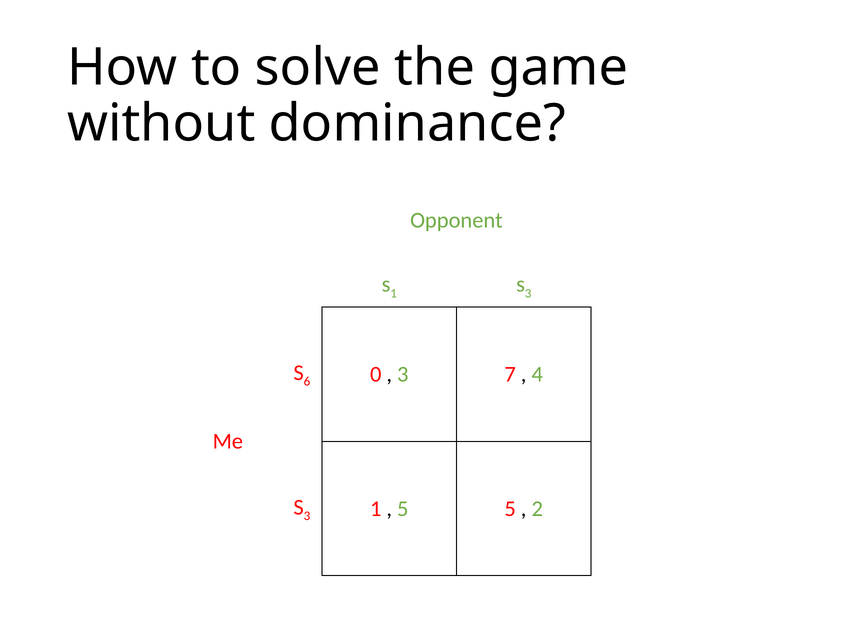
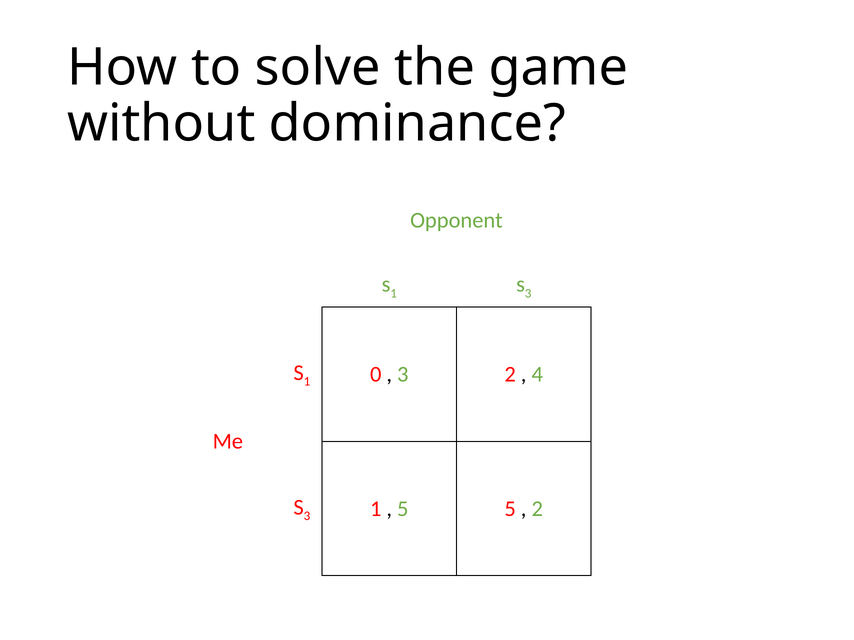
6 at (307, 382): 6 -> 1
3 7: 7 -> 2
